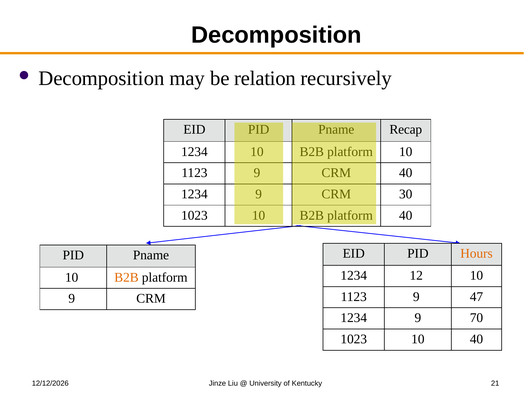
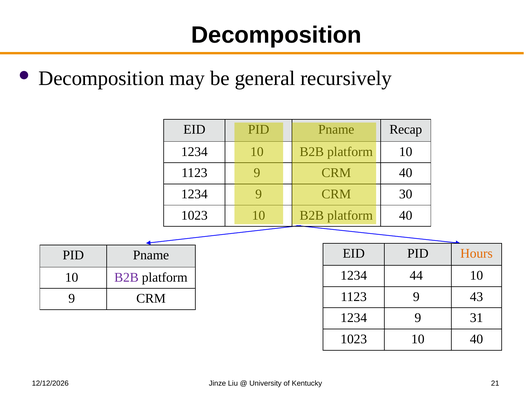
relation: relation -> general
12: 12 -> 44
B2B at (126, 277) colour: orange -> purple
47: 47 -> 43
70: 70 -> 31
